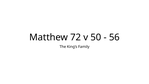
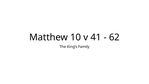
72: 72 -> 10
50: 50 -> 41
56: 56 -> 62
